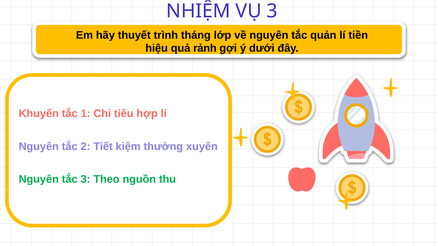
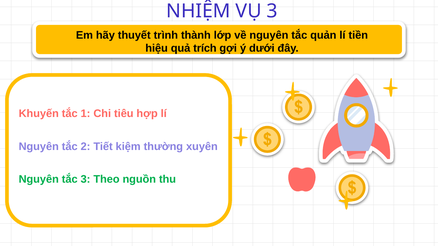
tháng: tháng -> thành
rảnh: rảnh -> trích
